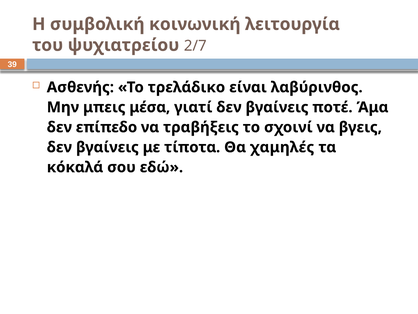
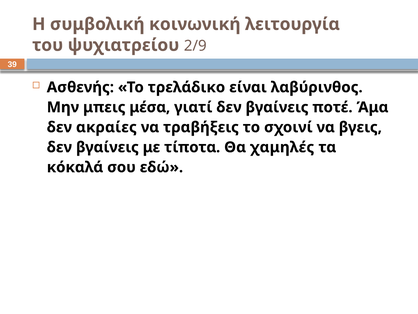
2/7: 2/7 -> 2/9
επίπεδο: επίπεδο -> ακραίες
